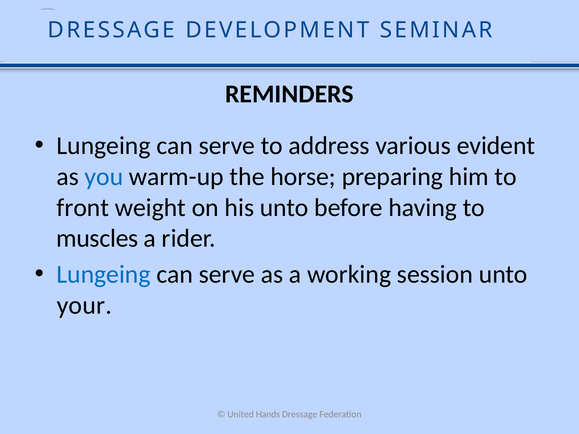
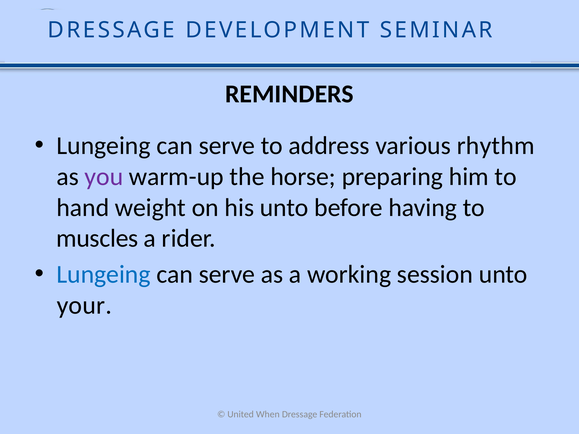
evident: evident -> rhythm
you colour: blue -> purple
front: front -> hand
Hands: Hands -> When
